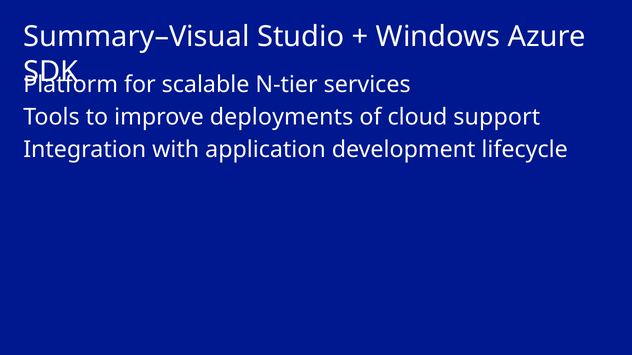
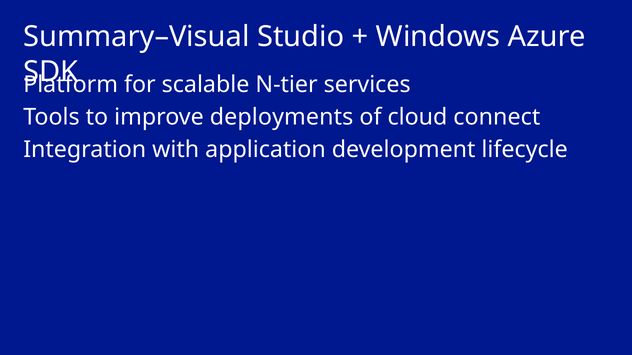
support: support -> connect
